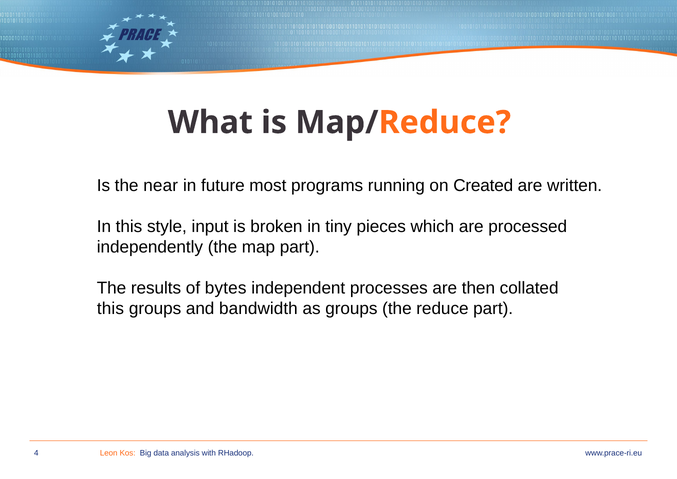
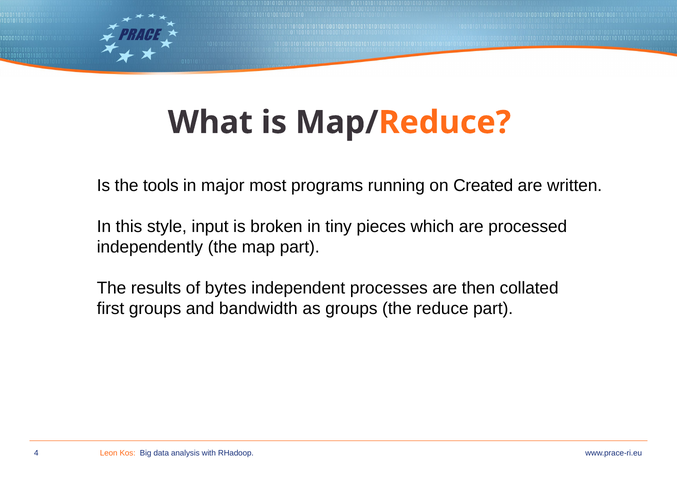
near: near -> tools
future: future -> major
this at (110, 308): this -> first
